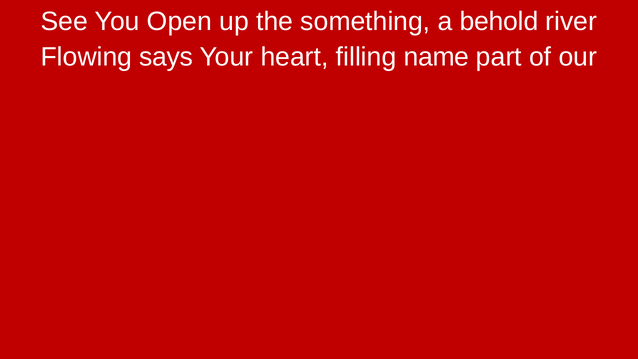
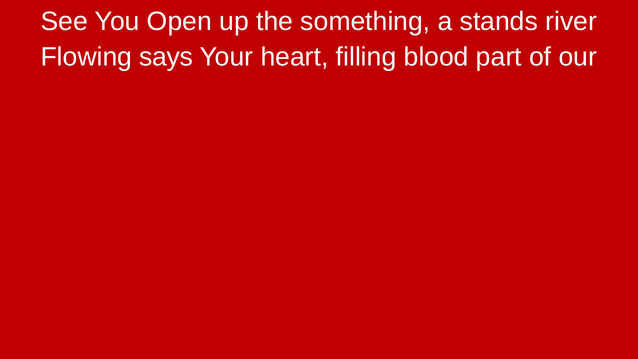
behold: behold -> stands
name: name -> blood
